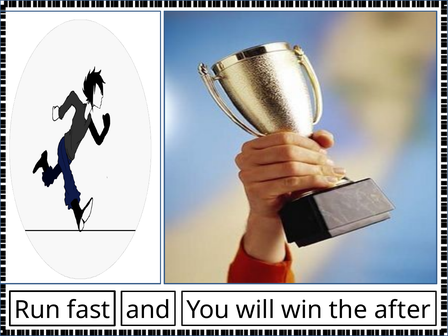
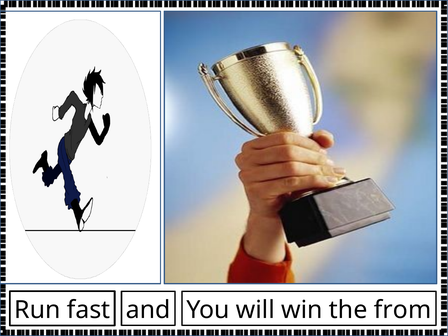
after: after -> from
